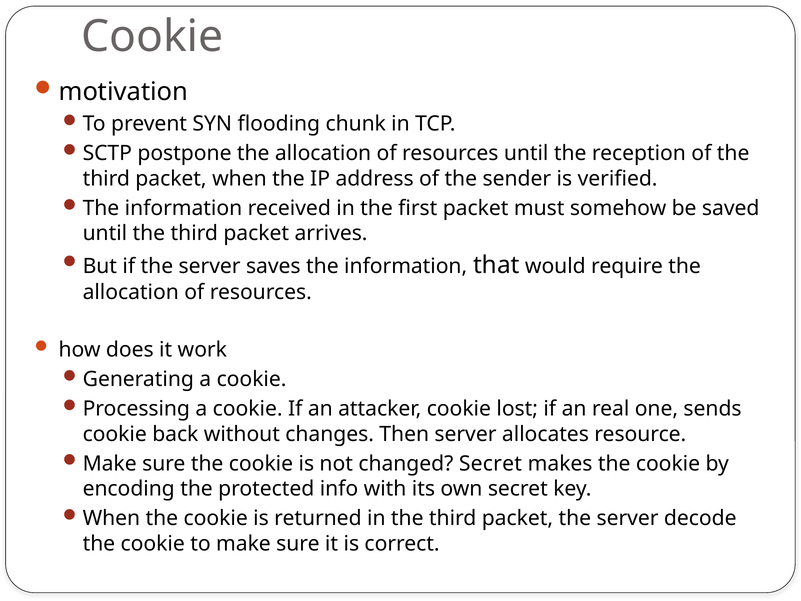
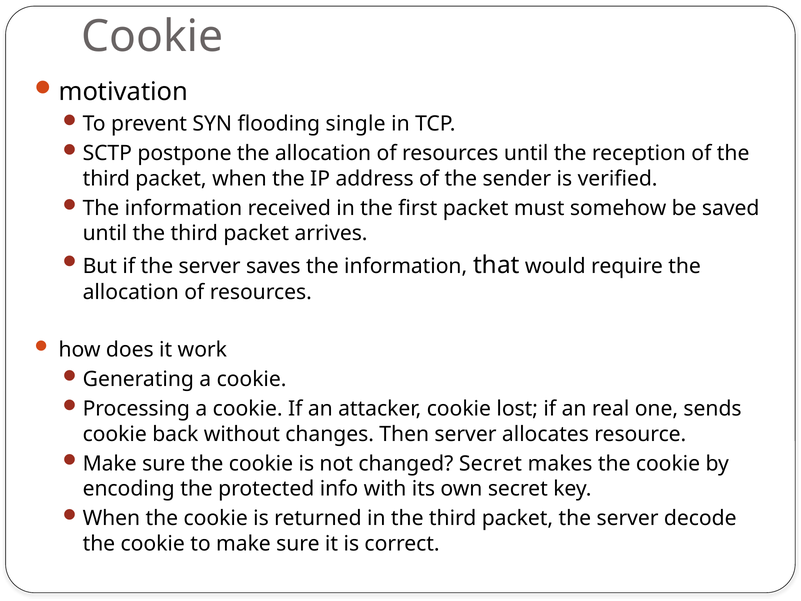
chunk: chunk -> single
